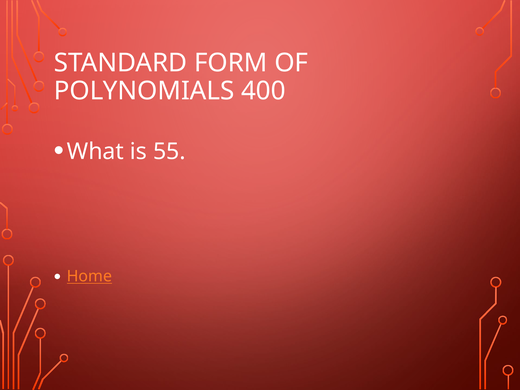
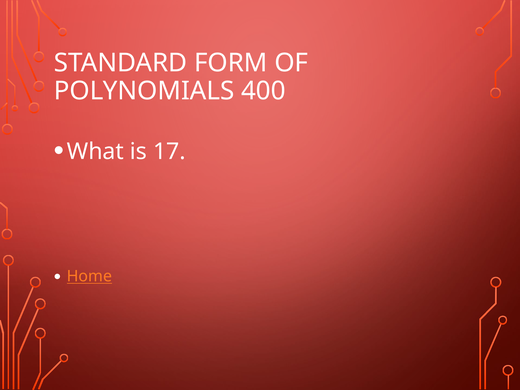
55: 55 -> 17
